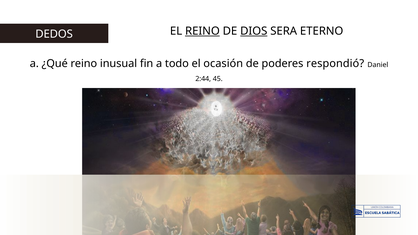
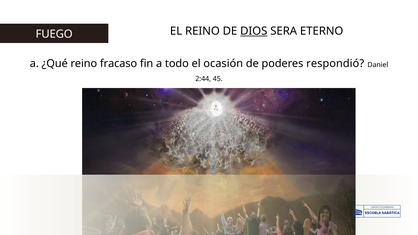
REINO at (202, 31) underline: present -> none
DEDOS: DEDOS -> FUEGO
inusual: inusual -> fracaso
